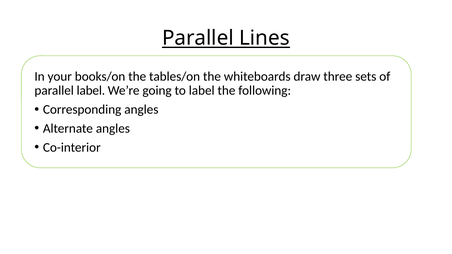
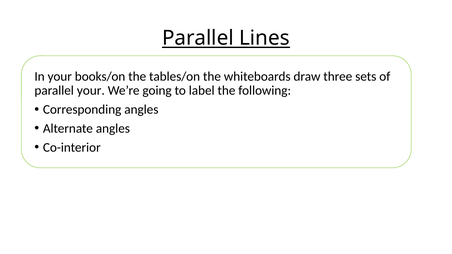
parallel label: label -> your
